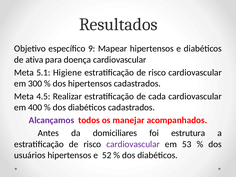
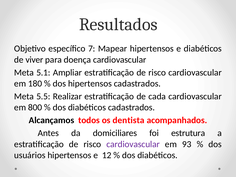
9: 9 -> 7
ativa: ativa -> viver
Higiene: Higiene -> Ampliar
300: 300 -> 180
4.5: 4.5 -> 5.5
400: 400 -> 800
Alcançamos colour: purple -> black
manejar: manejar -> dentista
53: 53 -> 93
52: 52 -> 12
